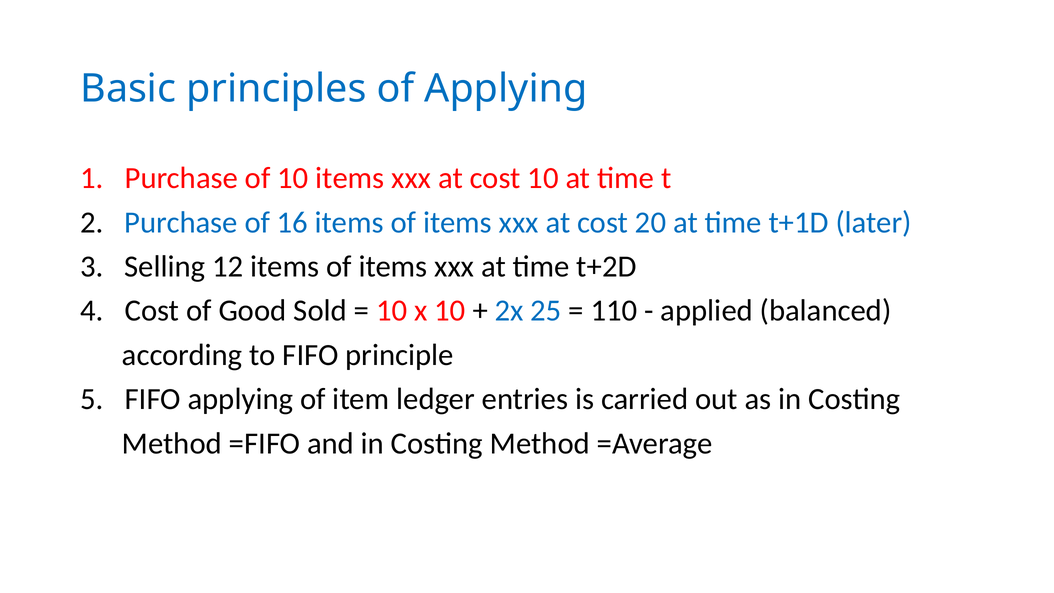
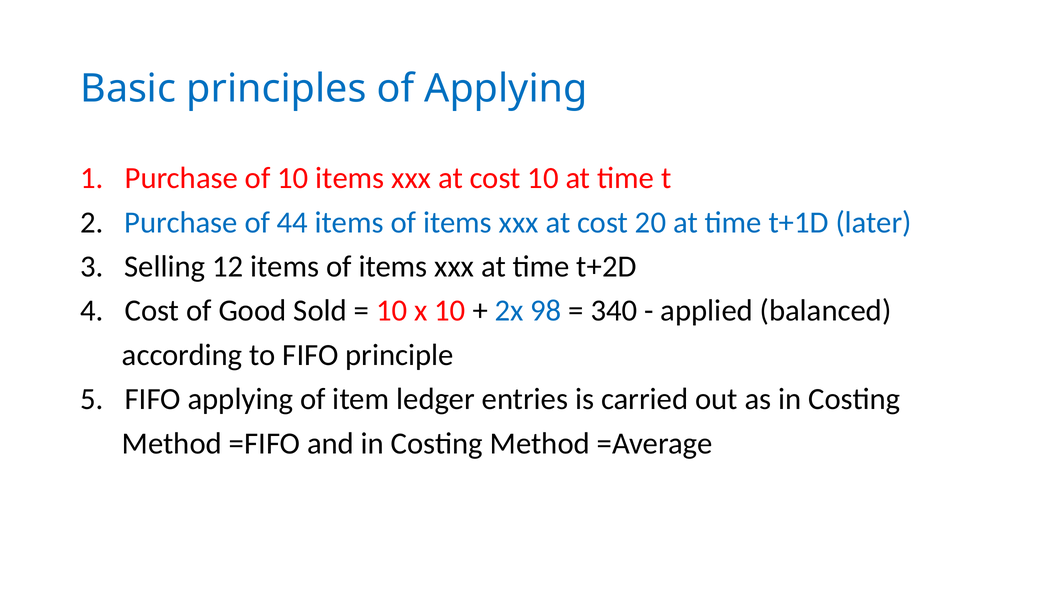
16: 16 -> 44
25: 25 -> 98
110: 110 -> 340
